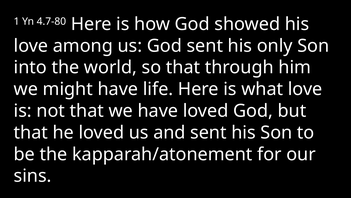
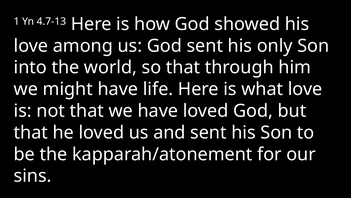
4.7-80: 4.7-80 -> 4.7-13
